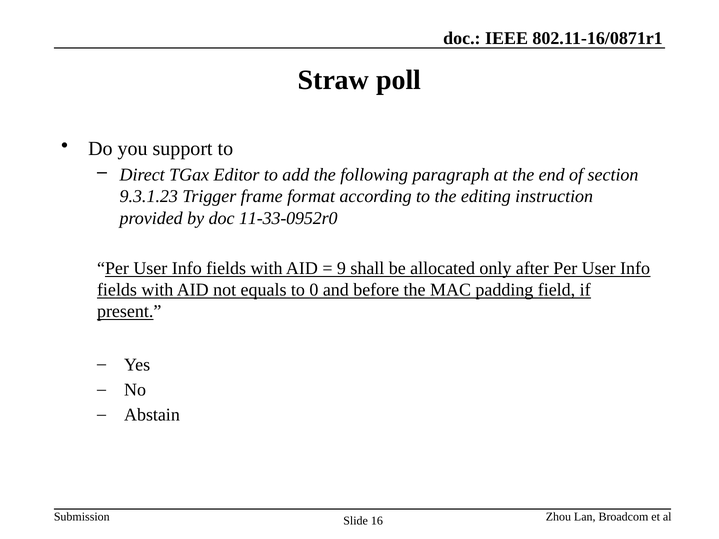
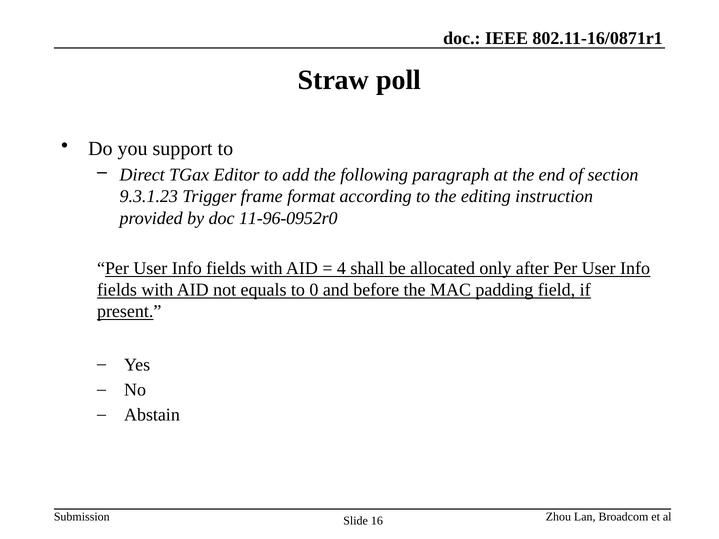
11-33-0952r0: 11-33-0952r0 -> 11-96-0952r0
9: 9 -> 4
